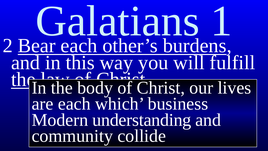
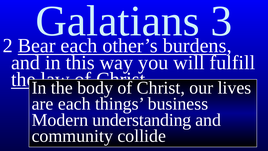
1: 1 -> 3
which: which -> things
